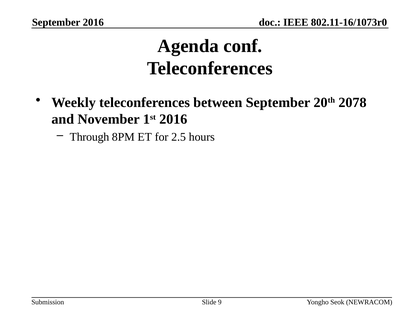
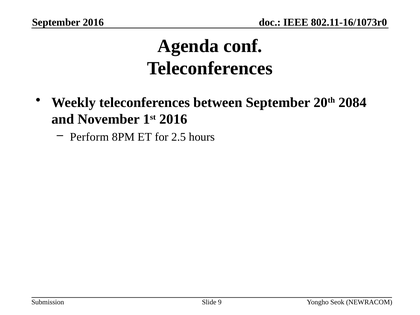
2078: 2078 -> 2084
Through: Through -> Perform
